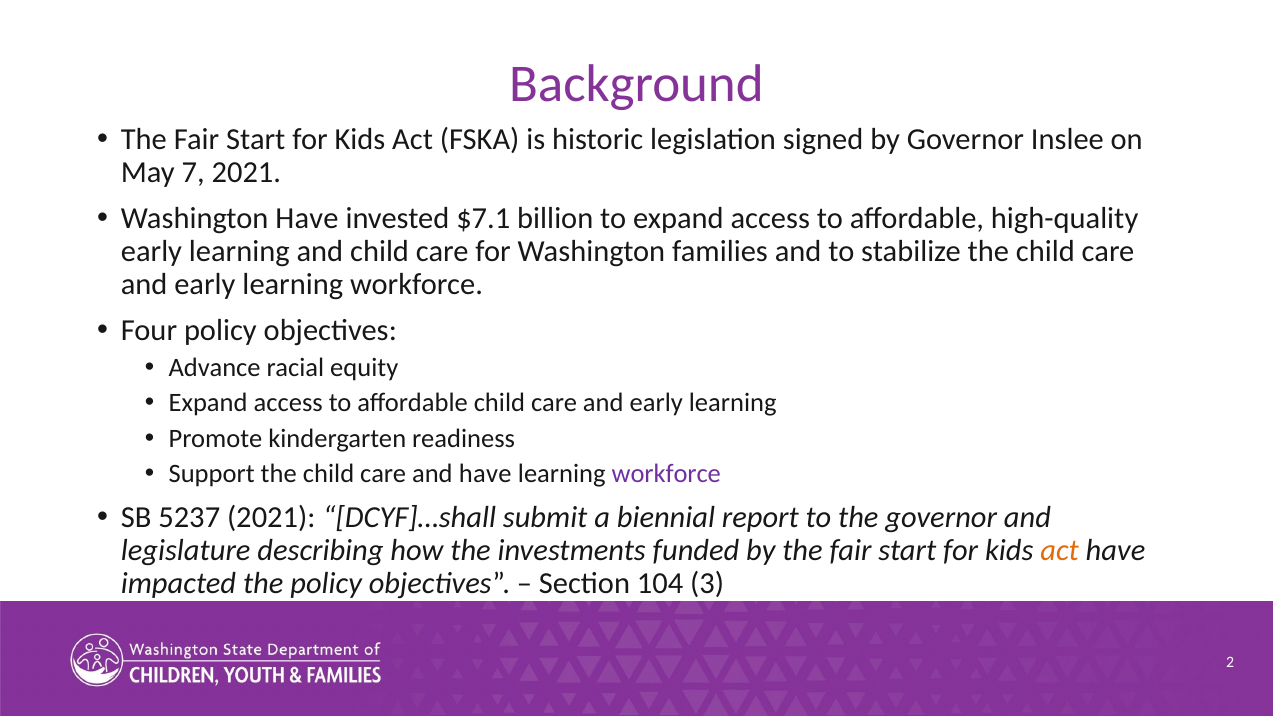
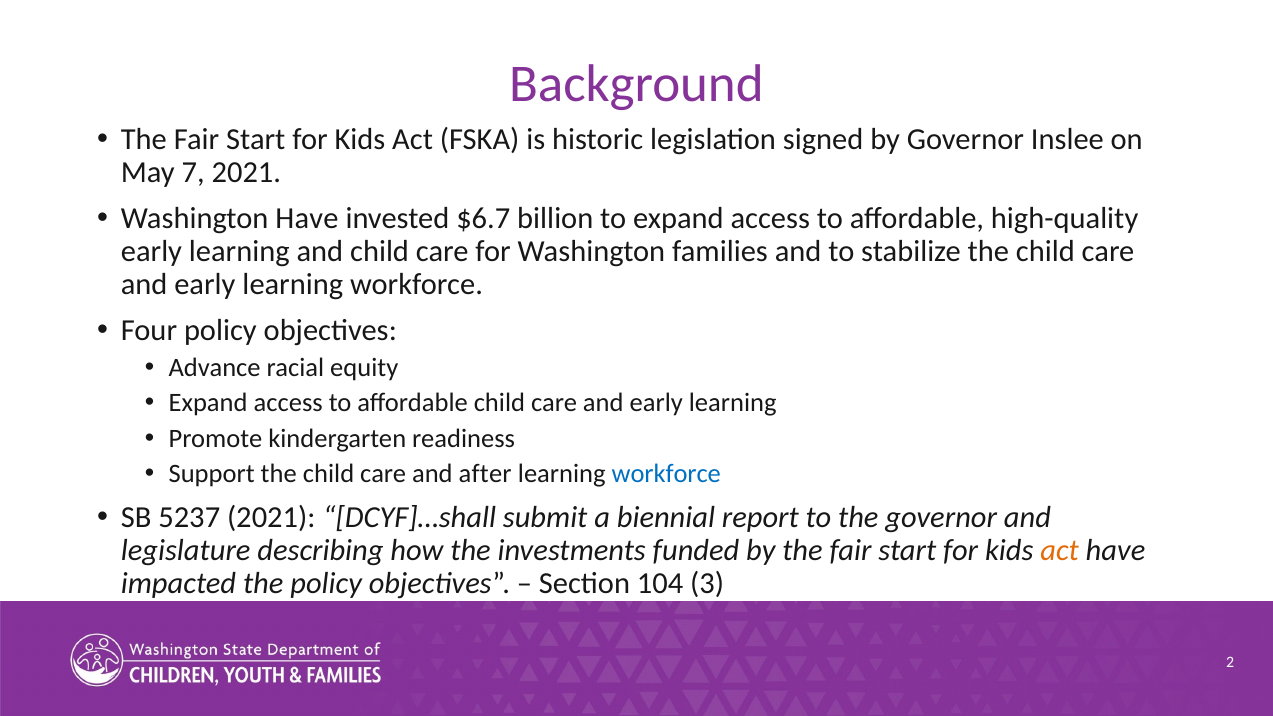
$7.1: $7.1 -> $6.7
and have: have -> after
workforce at (666, 474) colour: purple -> blue
